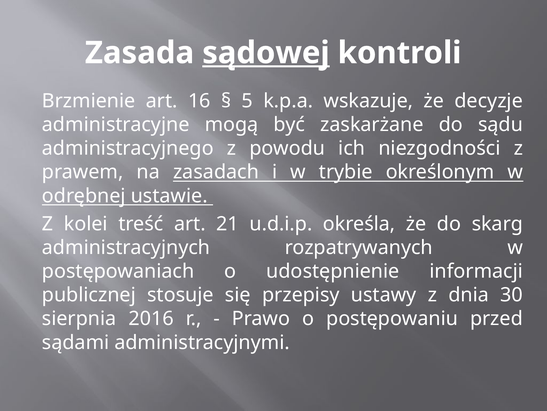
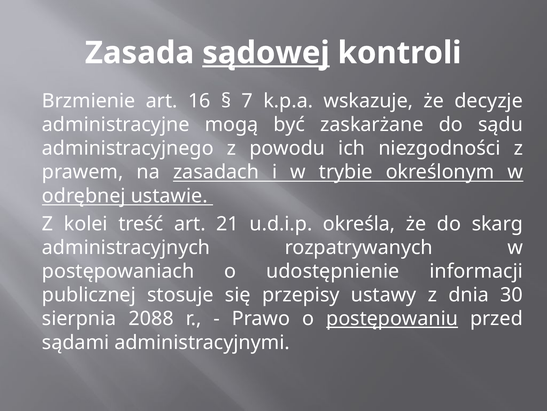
5: 5 -> 7
2016: 2016 -> 2088
postępowaniu underline: none -> present
